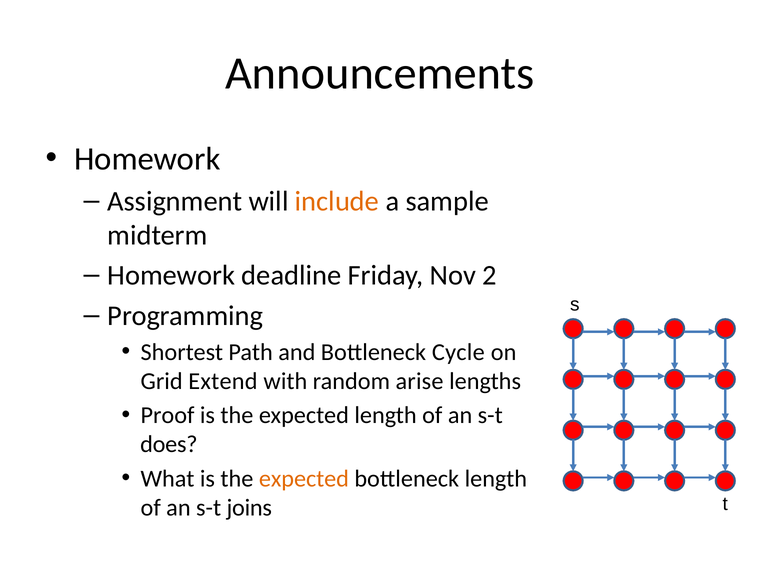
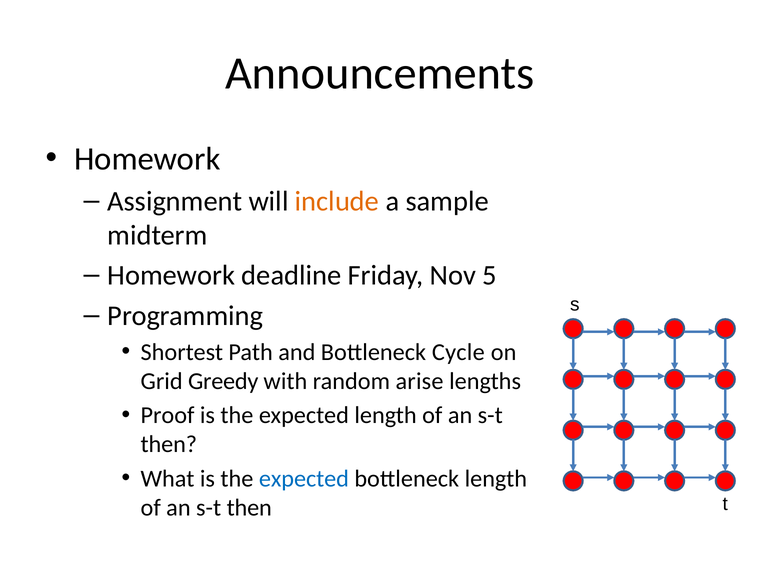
2: 2 -> 5
Extend: Extend -> Greedy
does at (169, 444): does -> then
expected at (304, 479) colour: orange -> blue
joins at (249, 508): joins -> then
